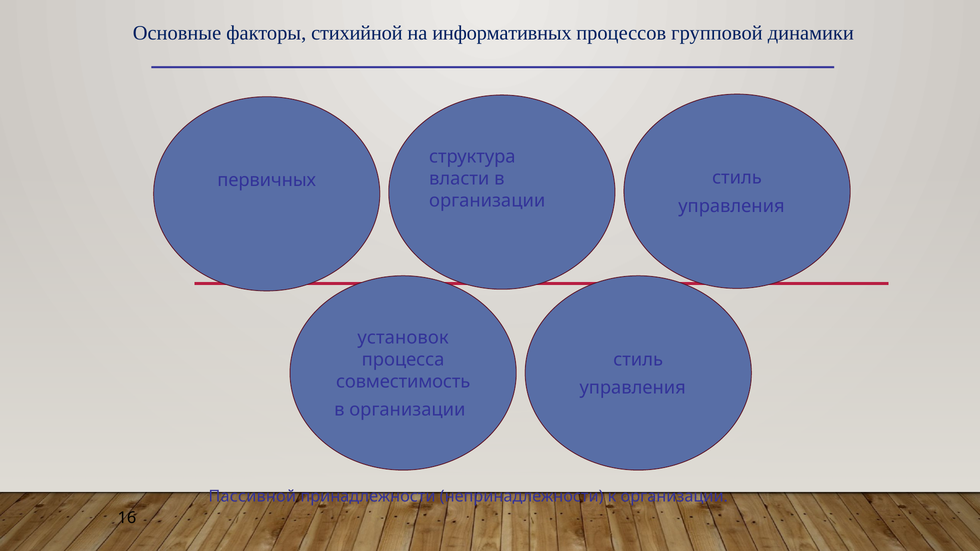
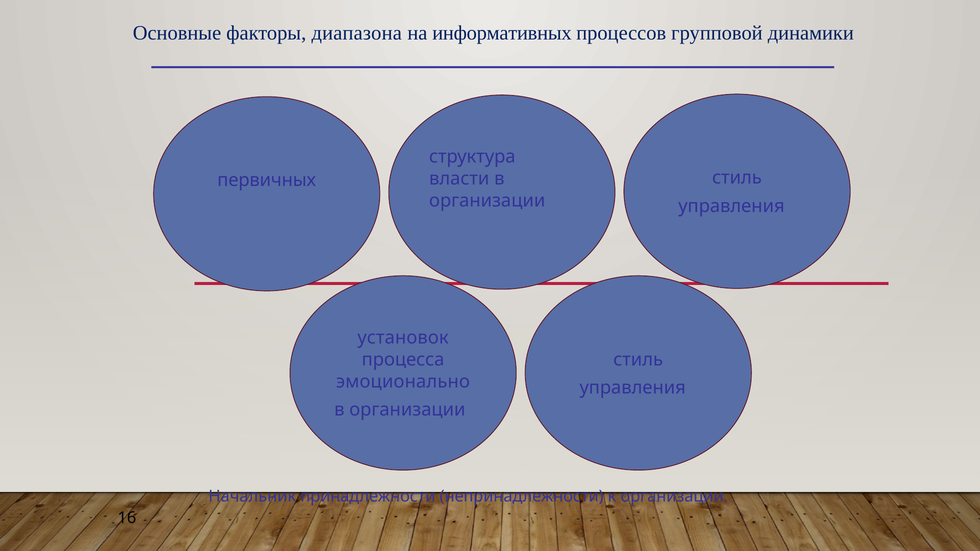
стихийной: стихийной -> диапазона
совместимость: совместимость -> эмоционально
Пассивной: Пассивной -> Начальник
